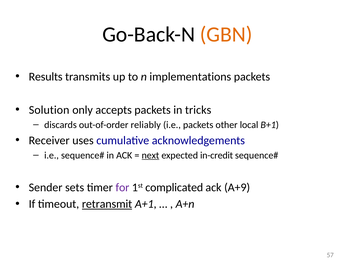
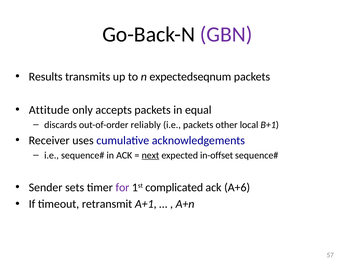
GBN colour: orange -> purple
implementations: implementations -> expectedseqnum
Solution: Solution -> Attitude
tricks: tricks -> equal
in-credit: in-credit -> in-offset
A+9: A+9 -> A+6
retransmit underline: present -> none
